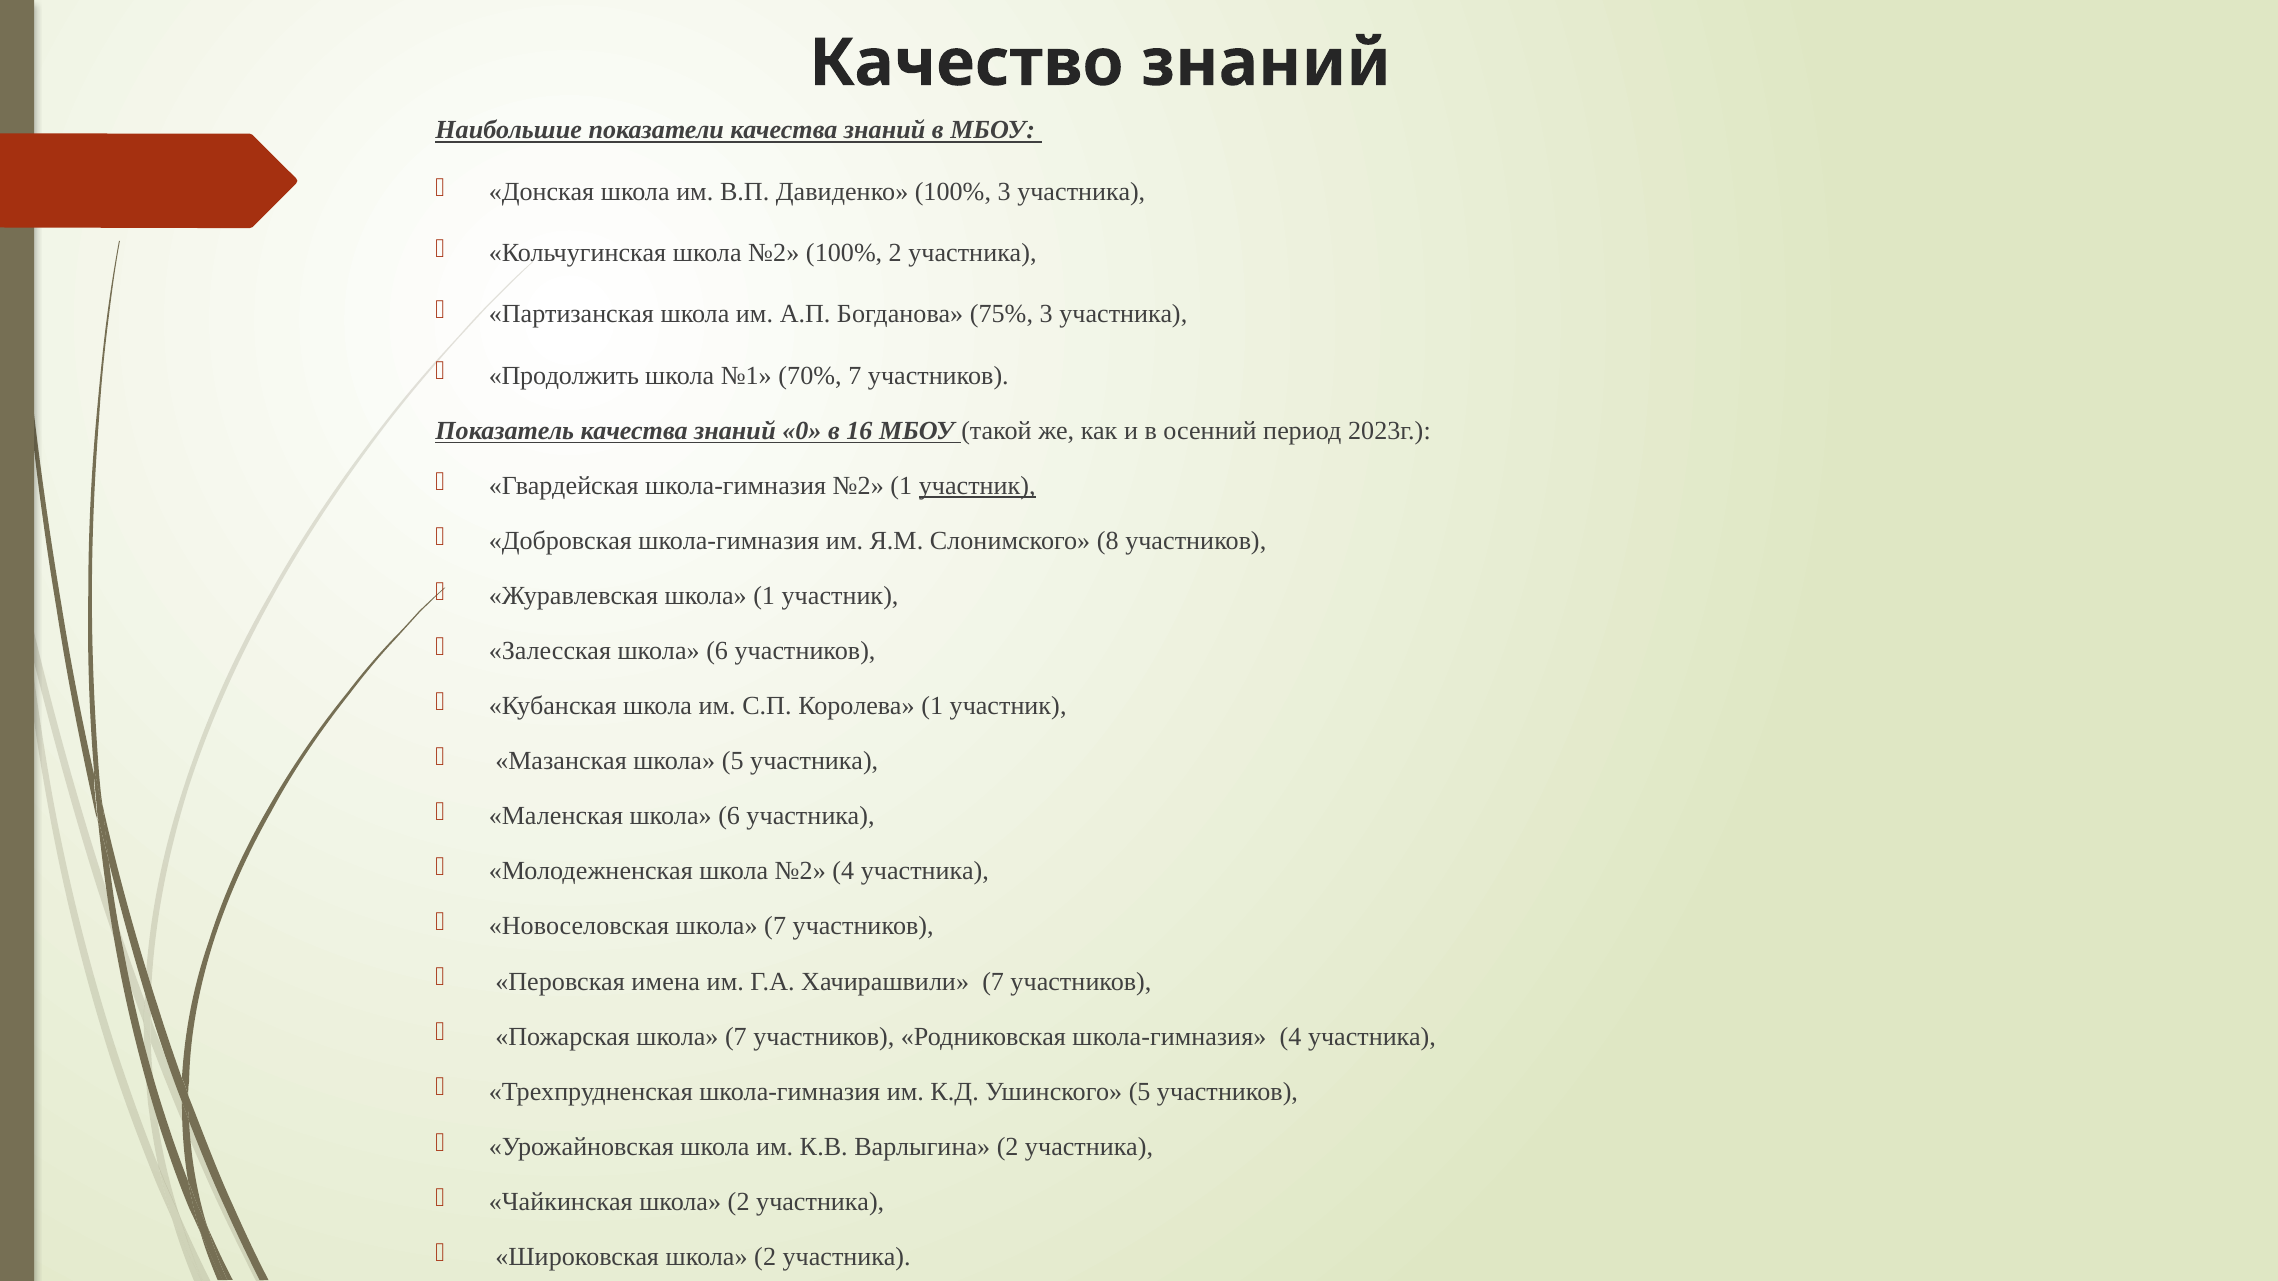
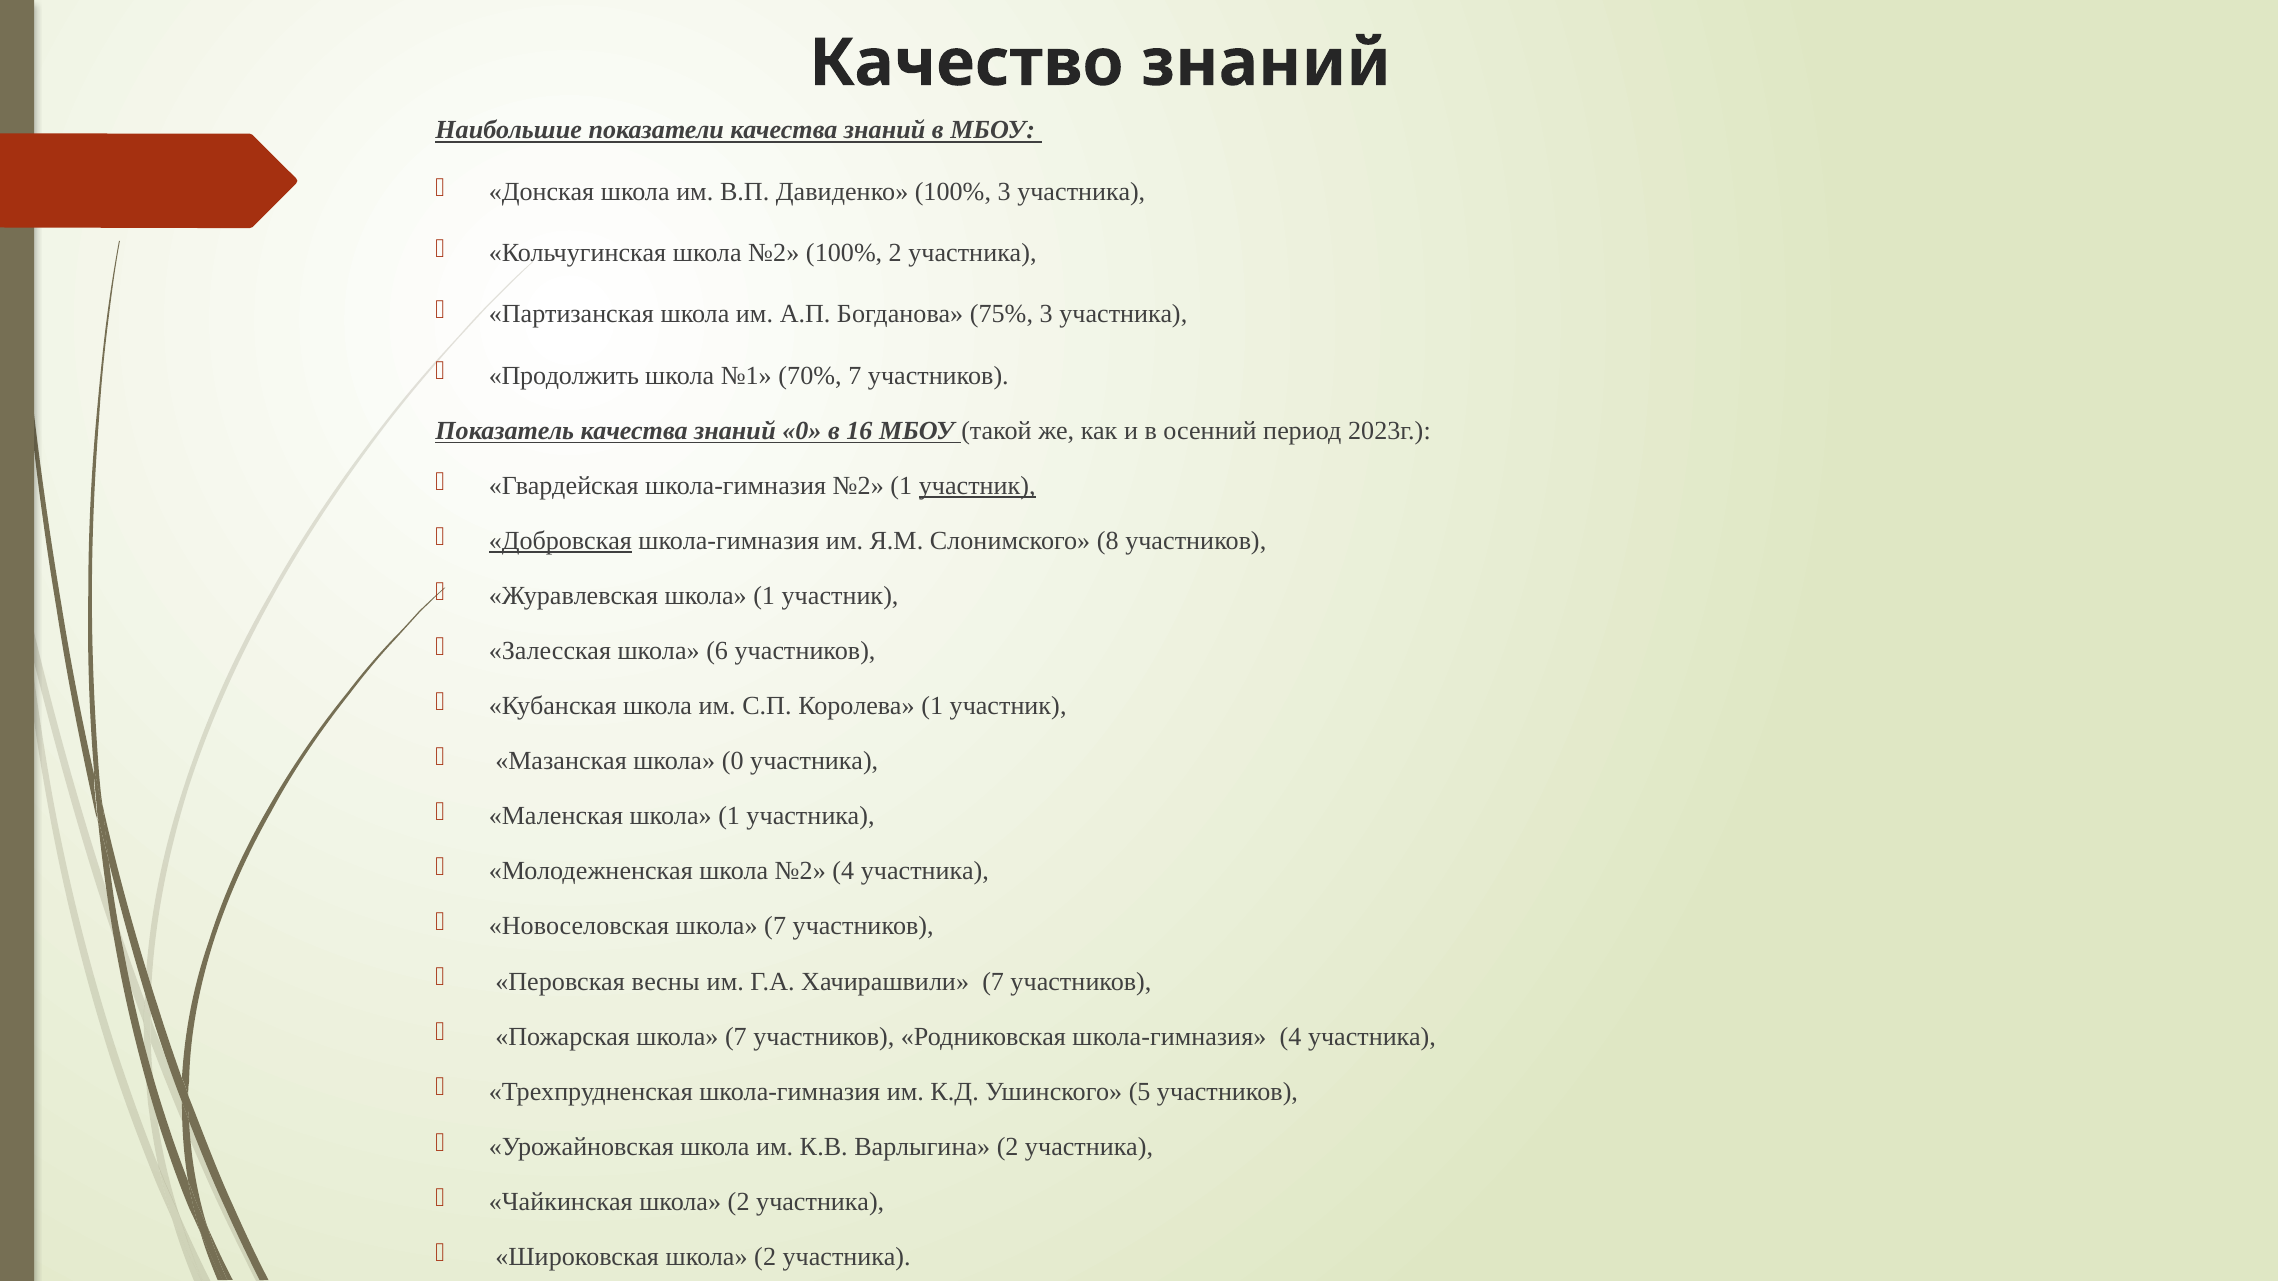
Добровская underline: none -> present
школа 5: 5 -> 0
Маленская школа 6: 6 -> 1
имена: имена -> весны
